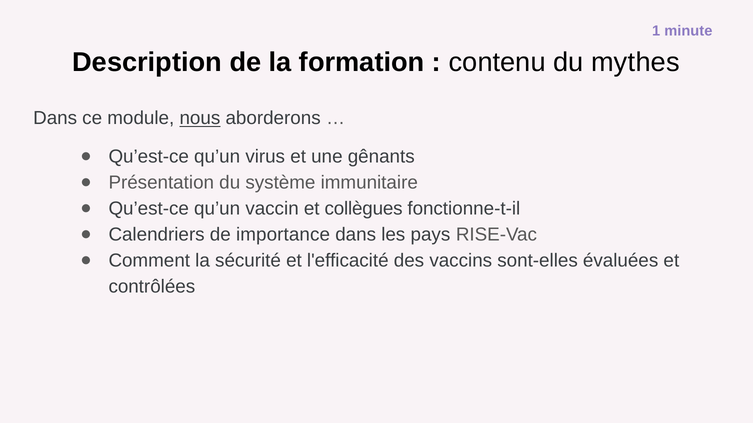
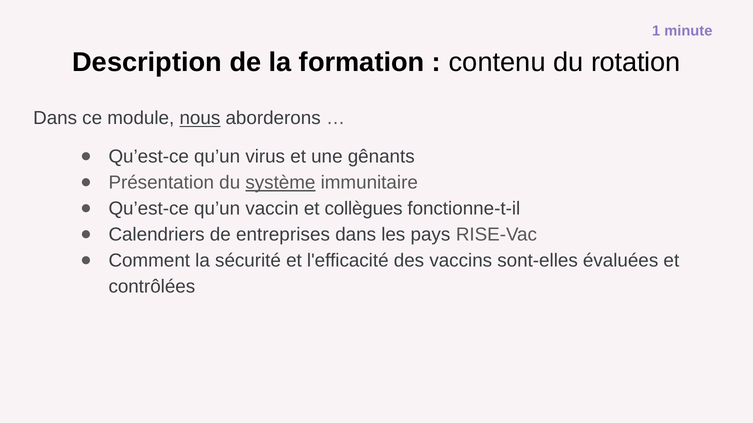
mythes: mythes -> rotation
système underline: none -> present
importance: importance -> entreprises
